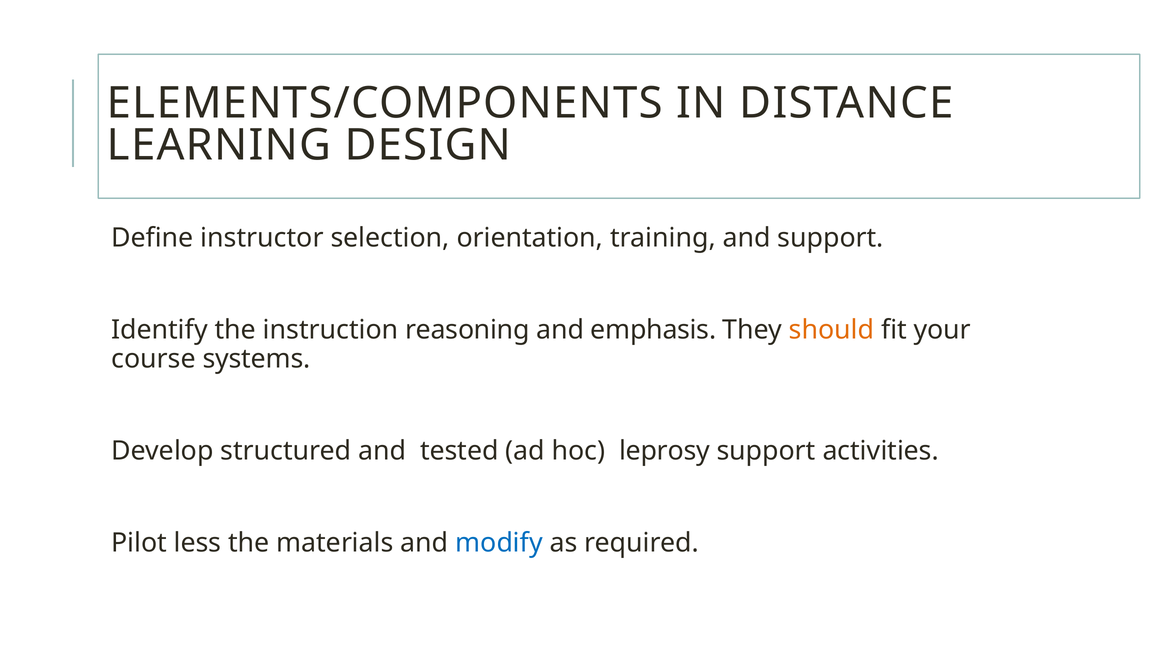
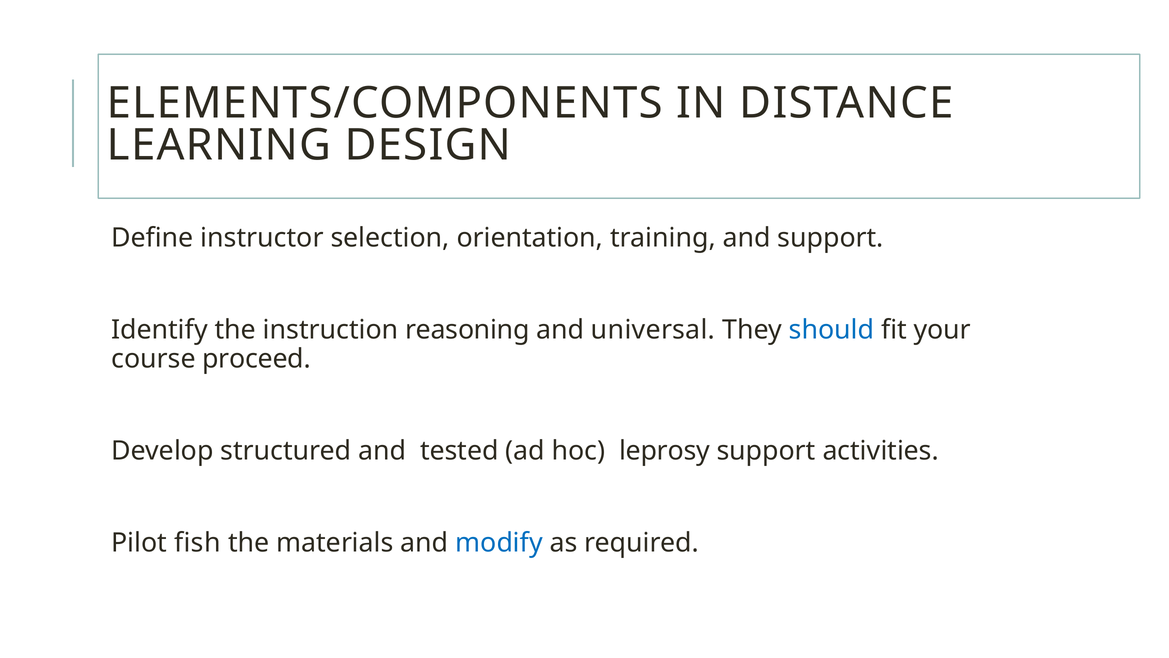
emphasis: emphasis -> universal
should colour: orange -> blue
systems: systems -> proceed
less: less -> fish
